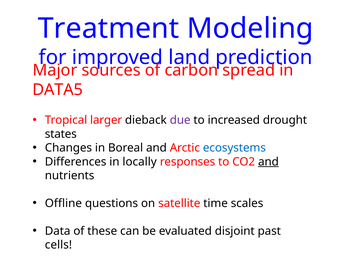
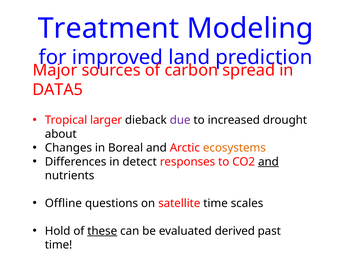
states: states -> about
ecosystems colour: blue -> orange
locally: locally -> detect
Data: Data -> Hold
these underline: none -> present
disjoint: disjoint -> derived
cells at (58, 245): cells -> time
